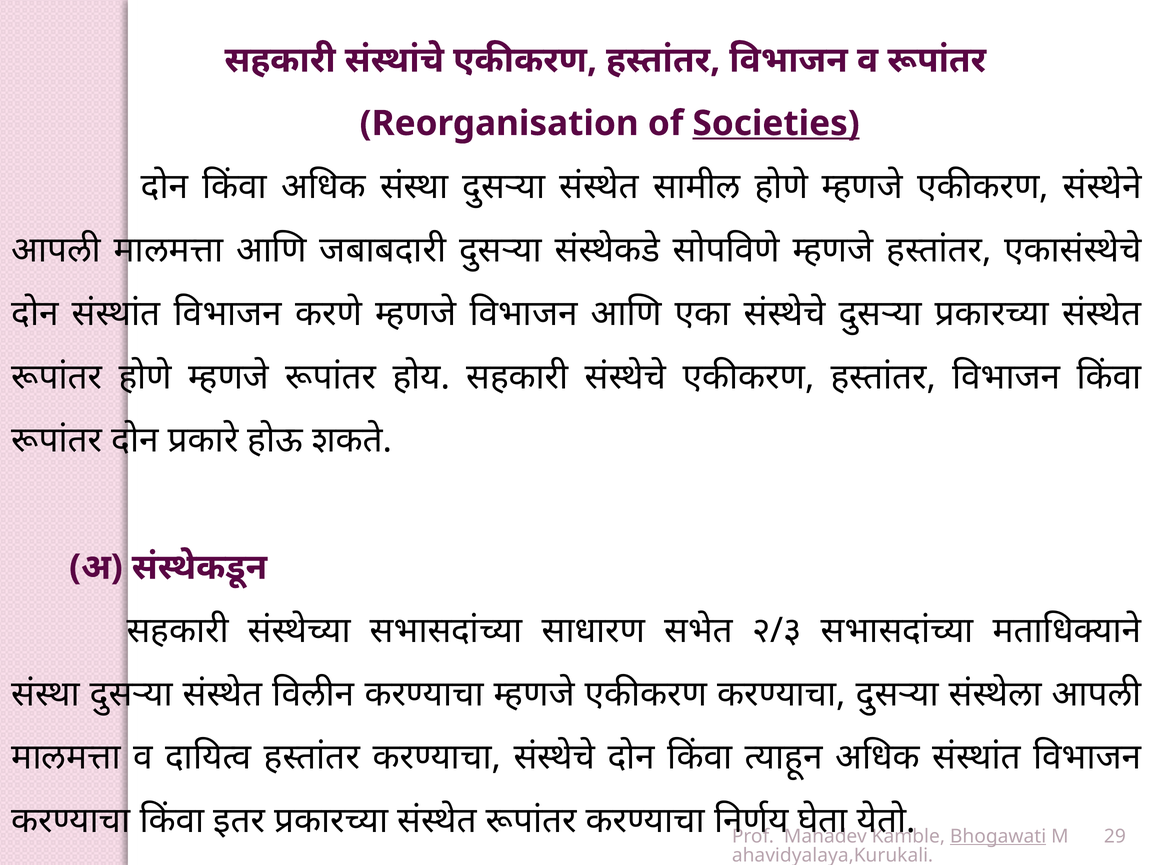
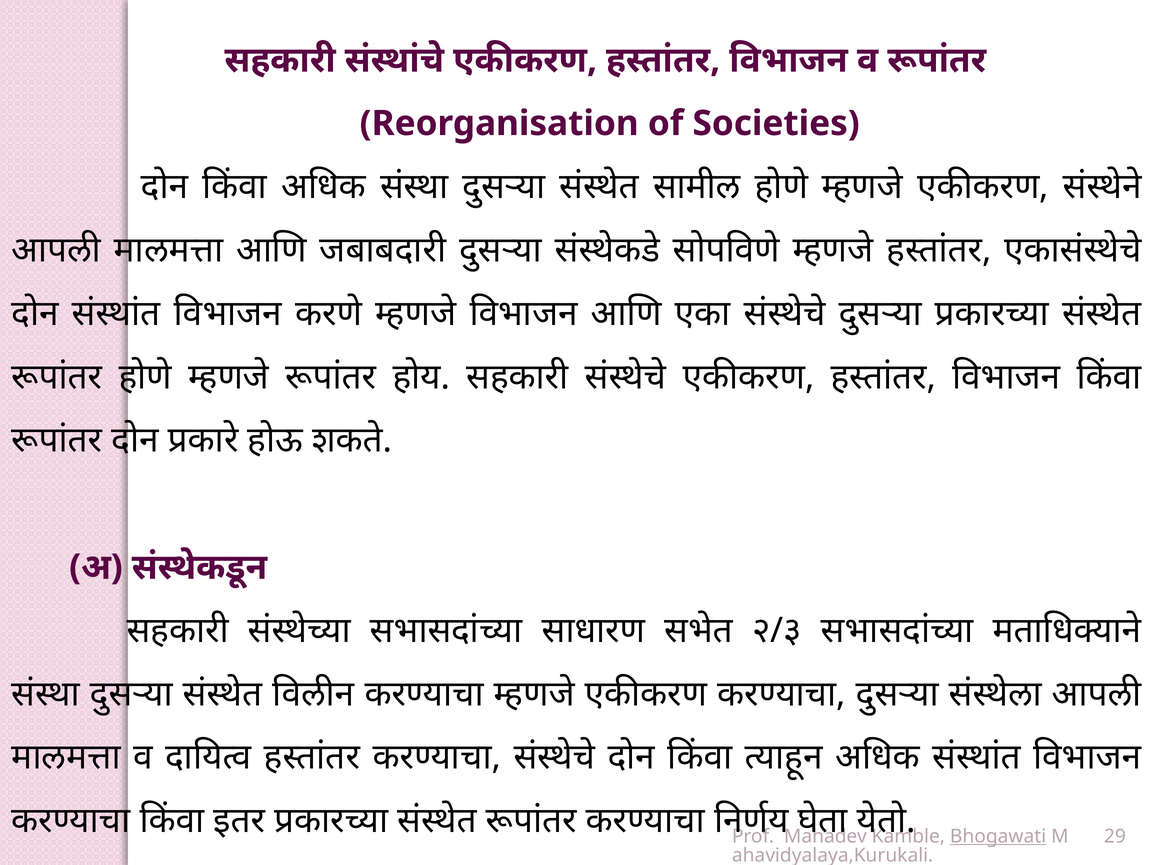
Societies underline: present -> none
